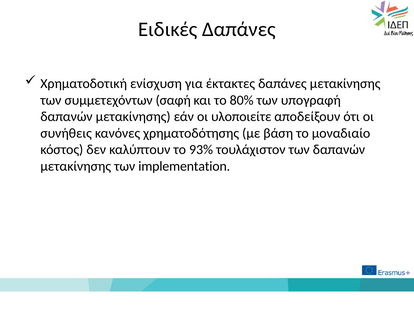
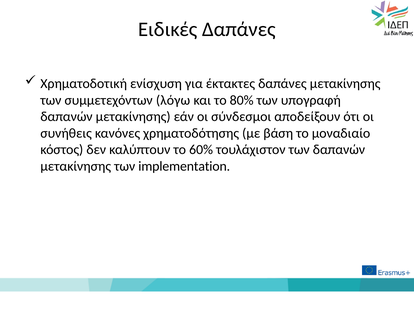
σαφή: σαφή -> λόγω
υλοποιείτε: υλοποιείτε -> σύνδεσμοι
93%: 93% -> 60%
